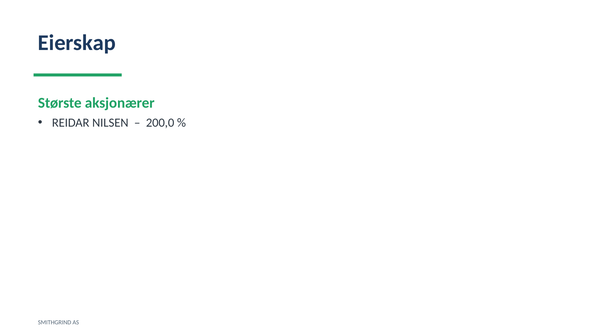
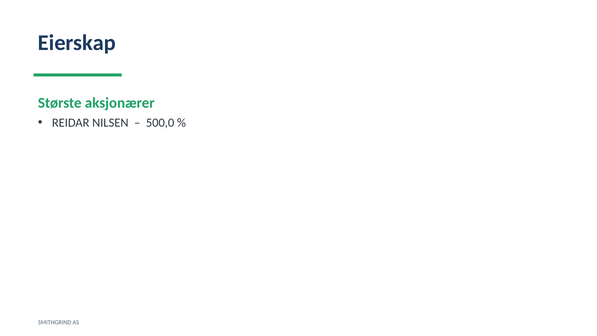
200,0: 200,0 -> 500,0
